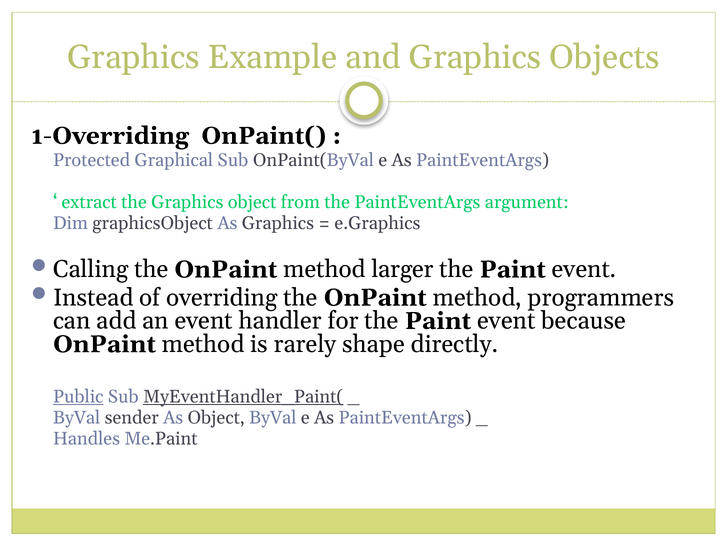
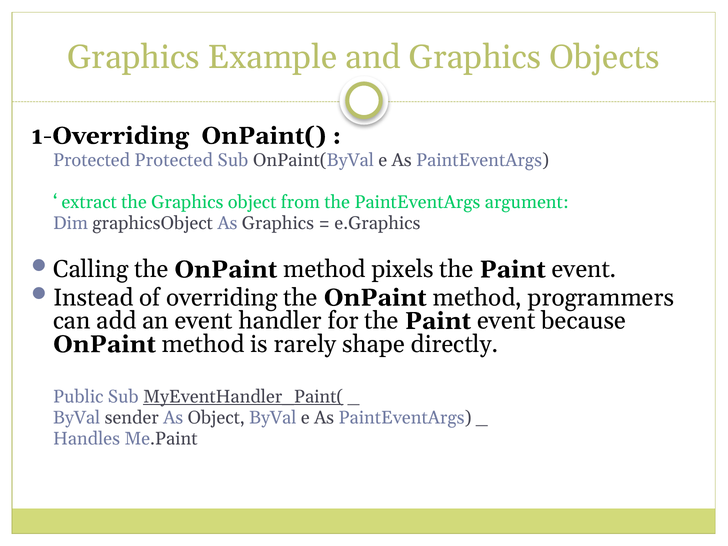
Protected Graphical: Graphical -> Protected
larger: larger -> pixels
Public underline: present -> none
